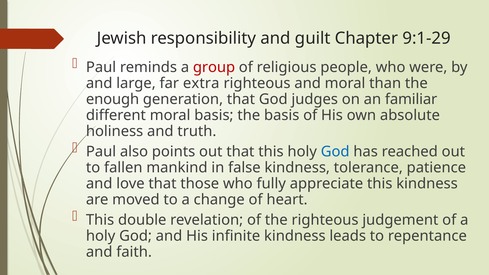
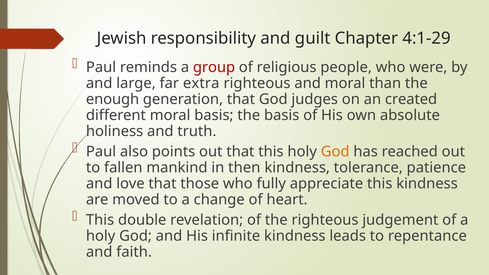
9:1-29: 9:1-29 -> 4:1-29
familiar: familiar -> created
God at (335, 152) colour: blue -> orange
false: false -> then
